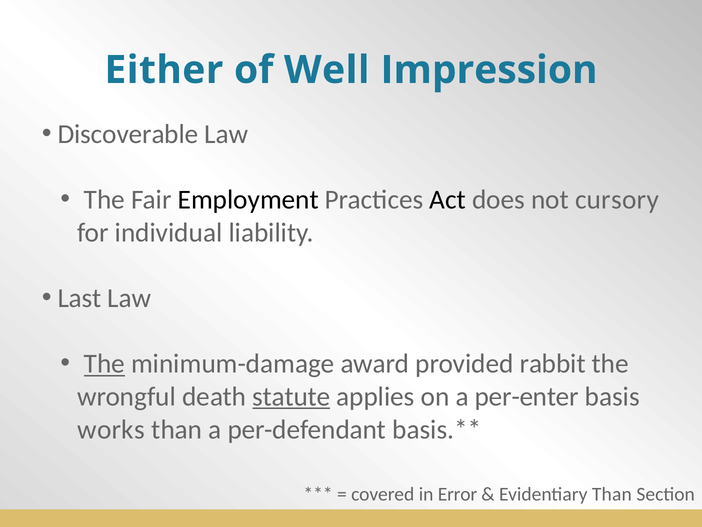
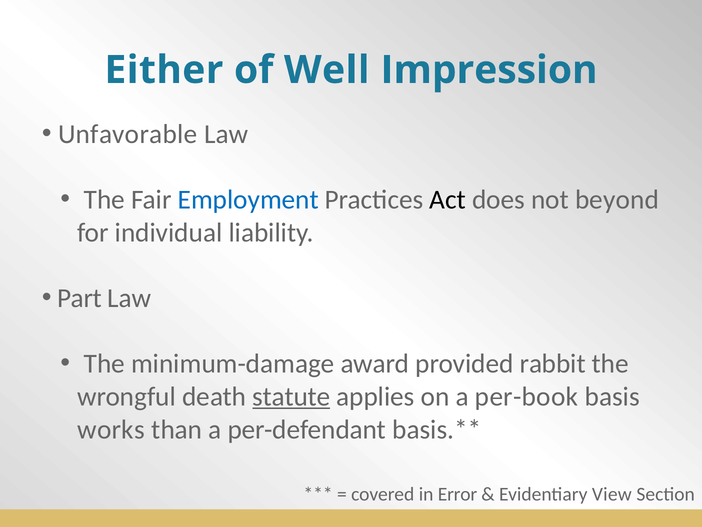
Discoverable: Discoverable -> Unfavorable
Employment colour: black -> blue
cursory: cursory -> beyond
Last: Last -> Part
The at (104, 364) underline: present -> none
per-enter: per-enter -> per-book
Evidentiary Than: Than -> View
